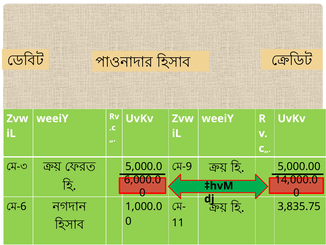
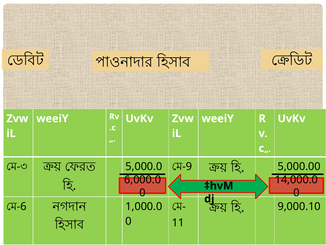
3,835.75: 3,835.75 -> 9,000.10
